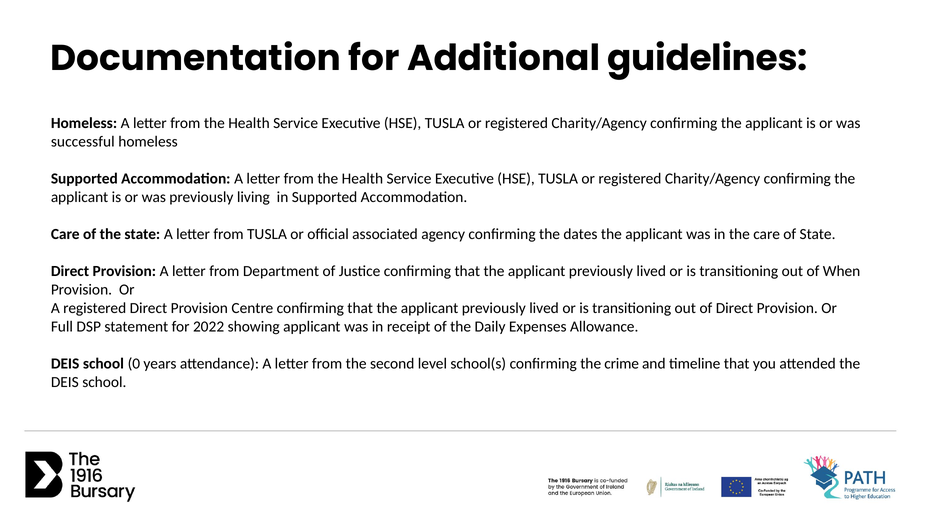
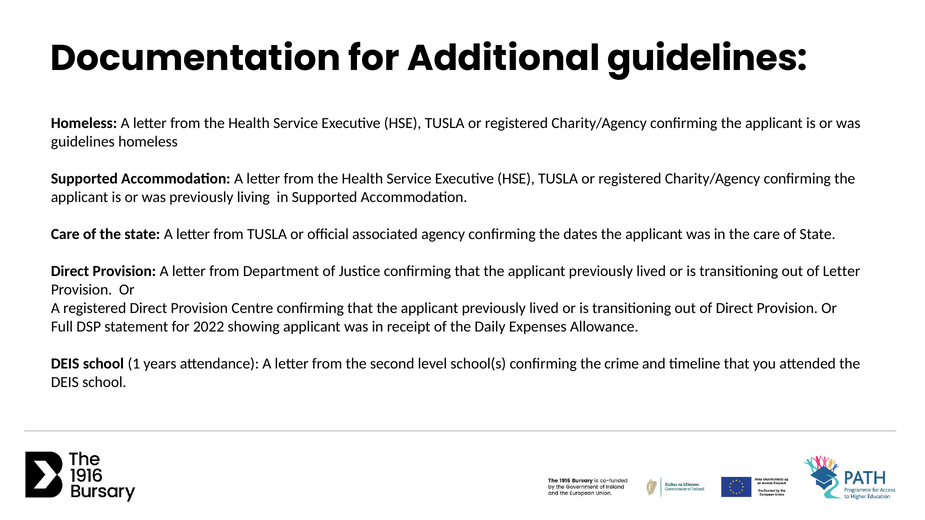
successful at (83, 142): successful -> guidelines
of When: When -> Letter
0: 0 -> 1
